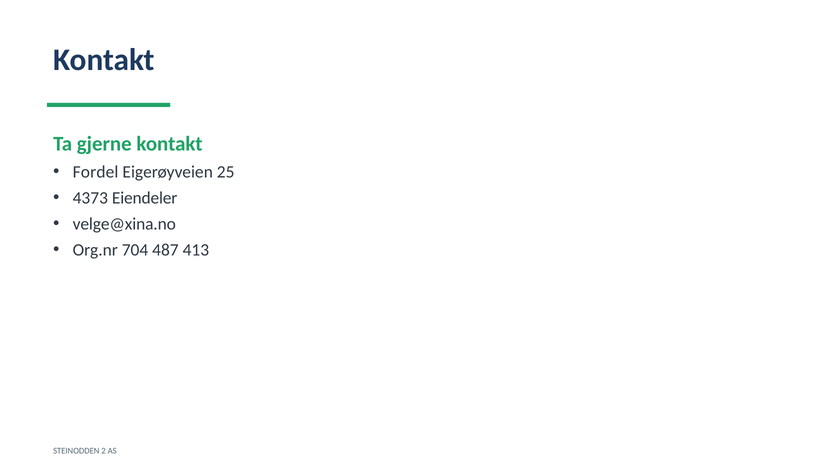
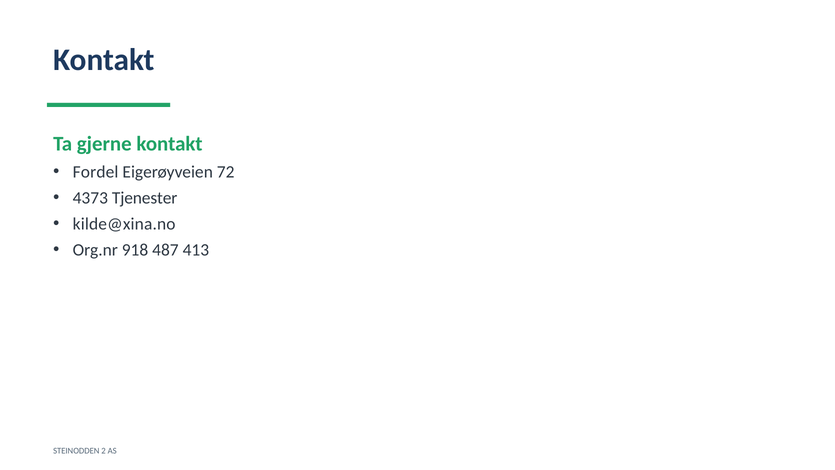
25: 25 -> 72
Eiendeler: Eiendeler -> Tjenester
velge@xina.no: velge@xina.no -> kilde@xina.no
704: 704 -> 918
